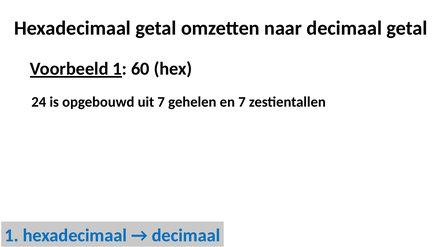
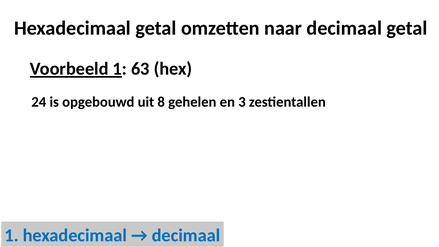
60: 60 -> 63
uit 7: 7 -> 8
en 7: 7 -> 3
